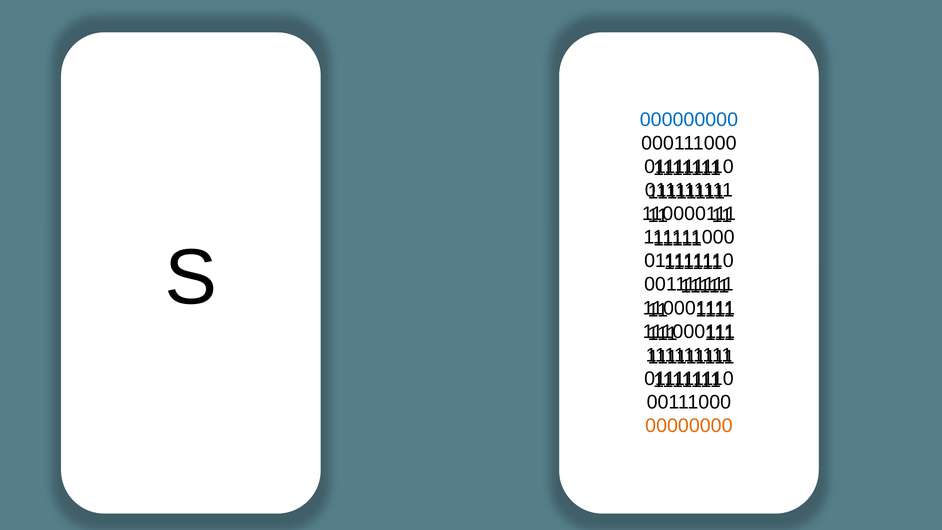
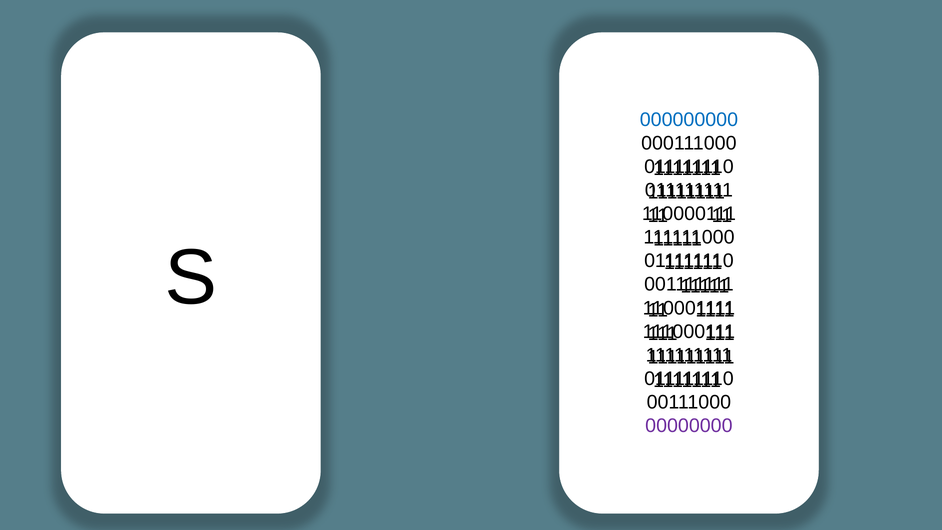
00000000 colour: orange -> purple
